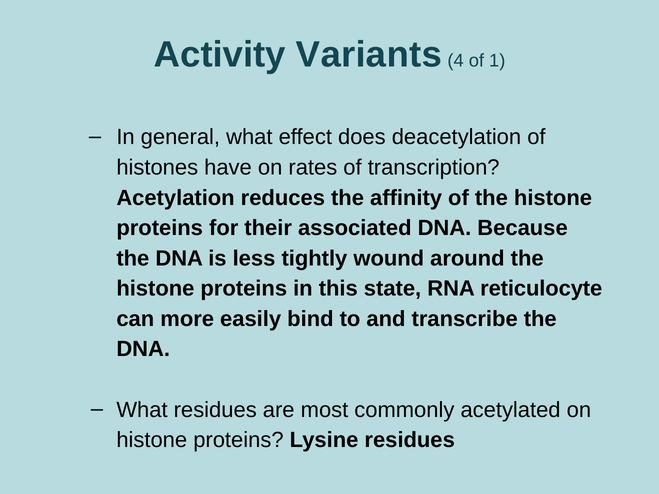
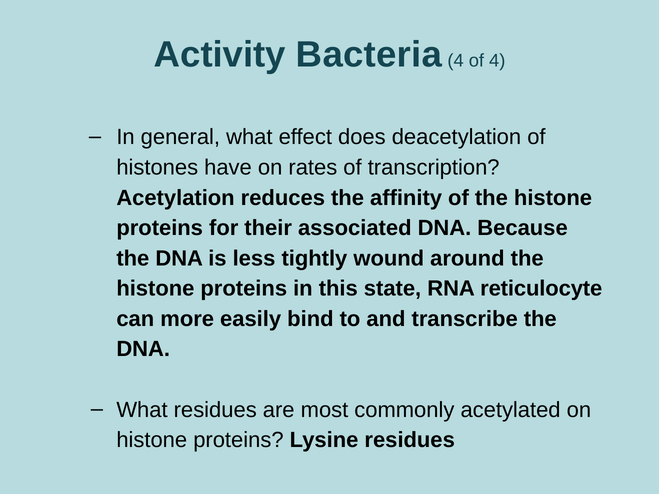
Variants: Variants -> Bacteria
of 1: 1 -> 4
